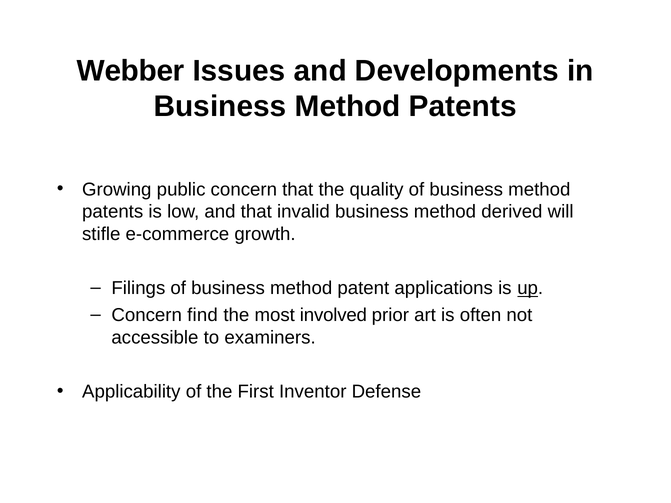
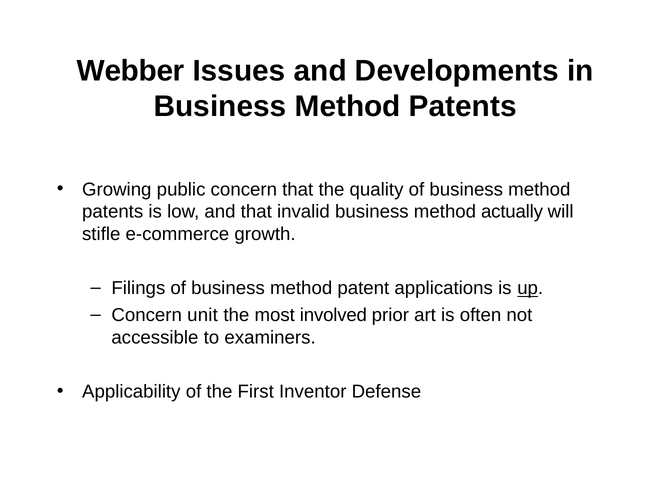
derived: derived -> actually
find: find -> unit
